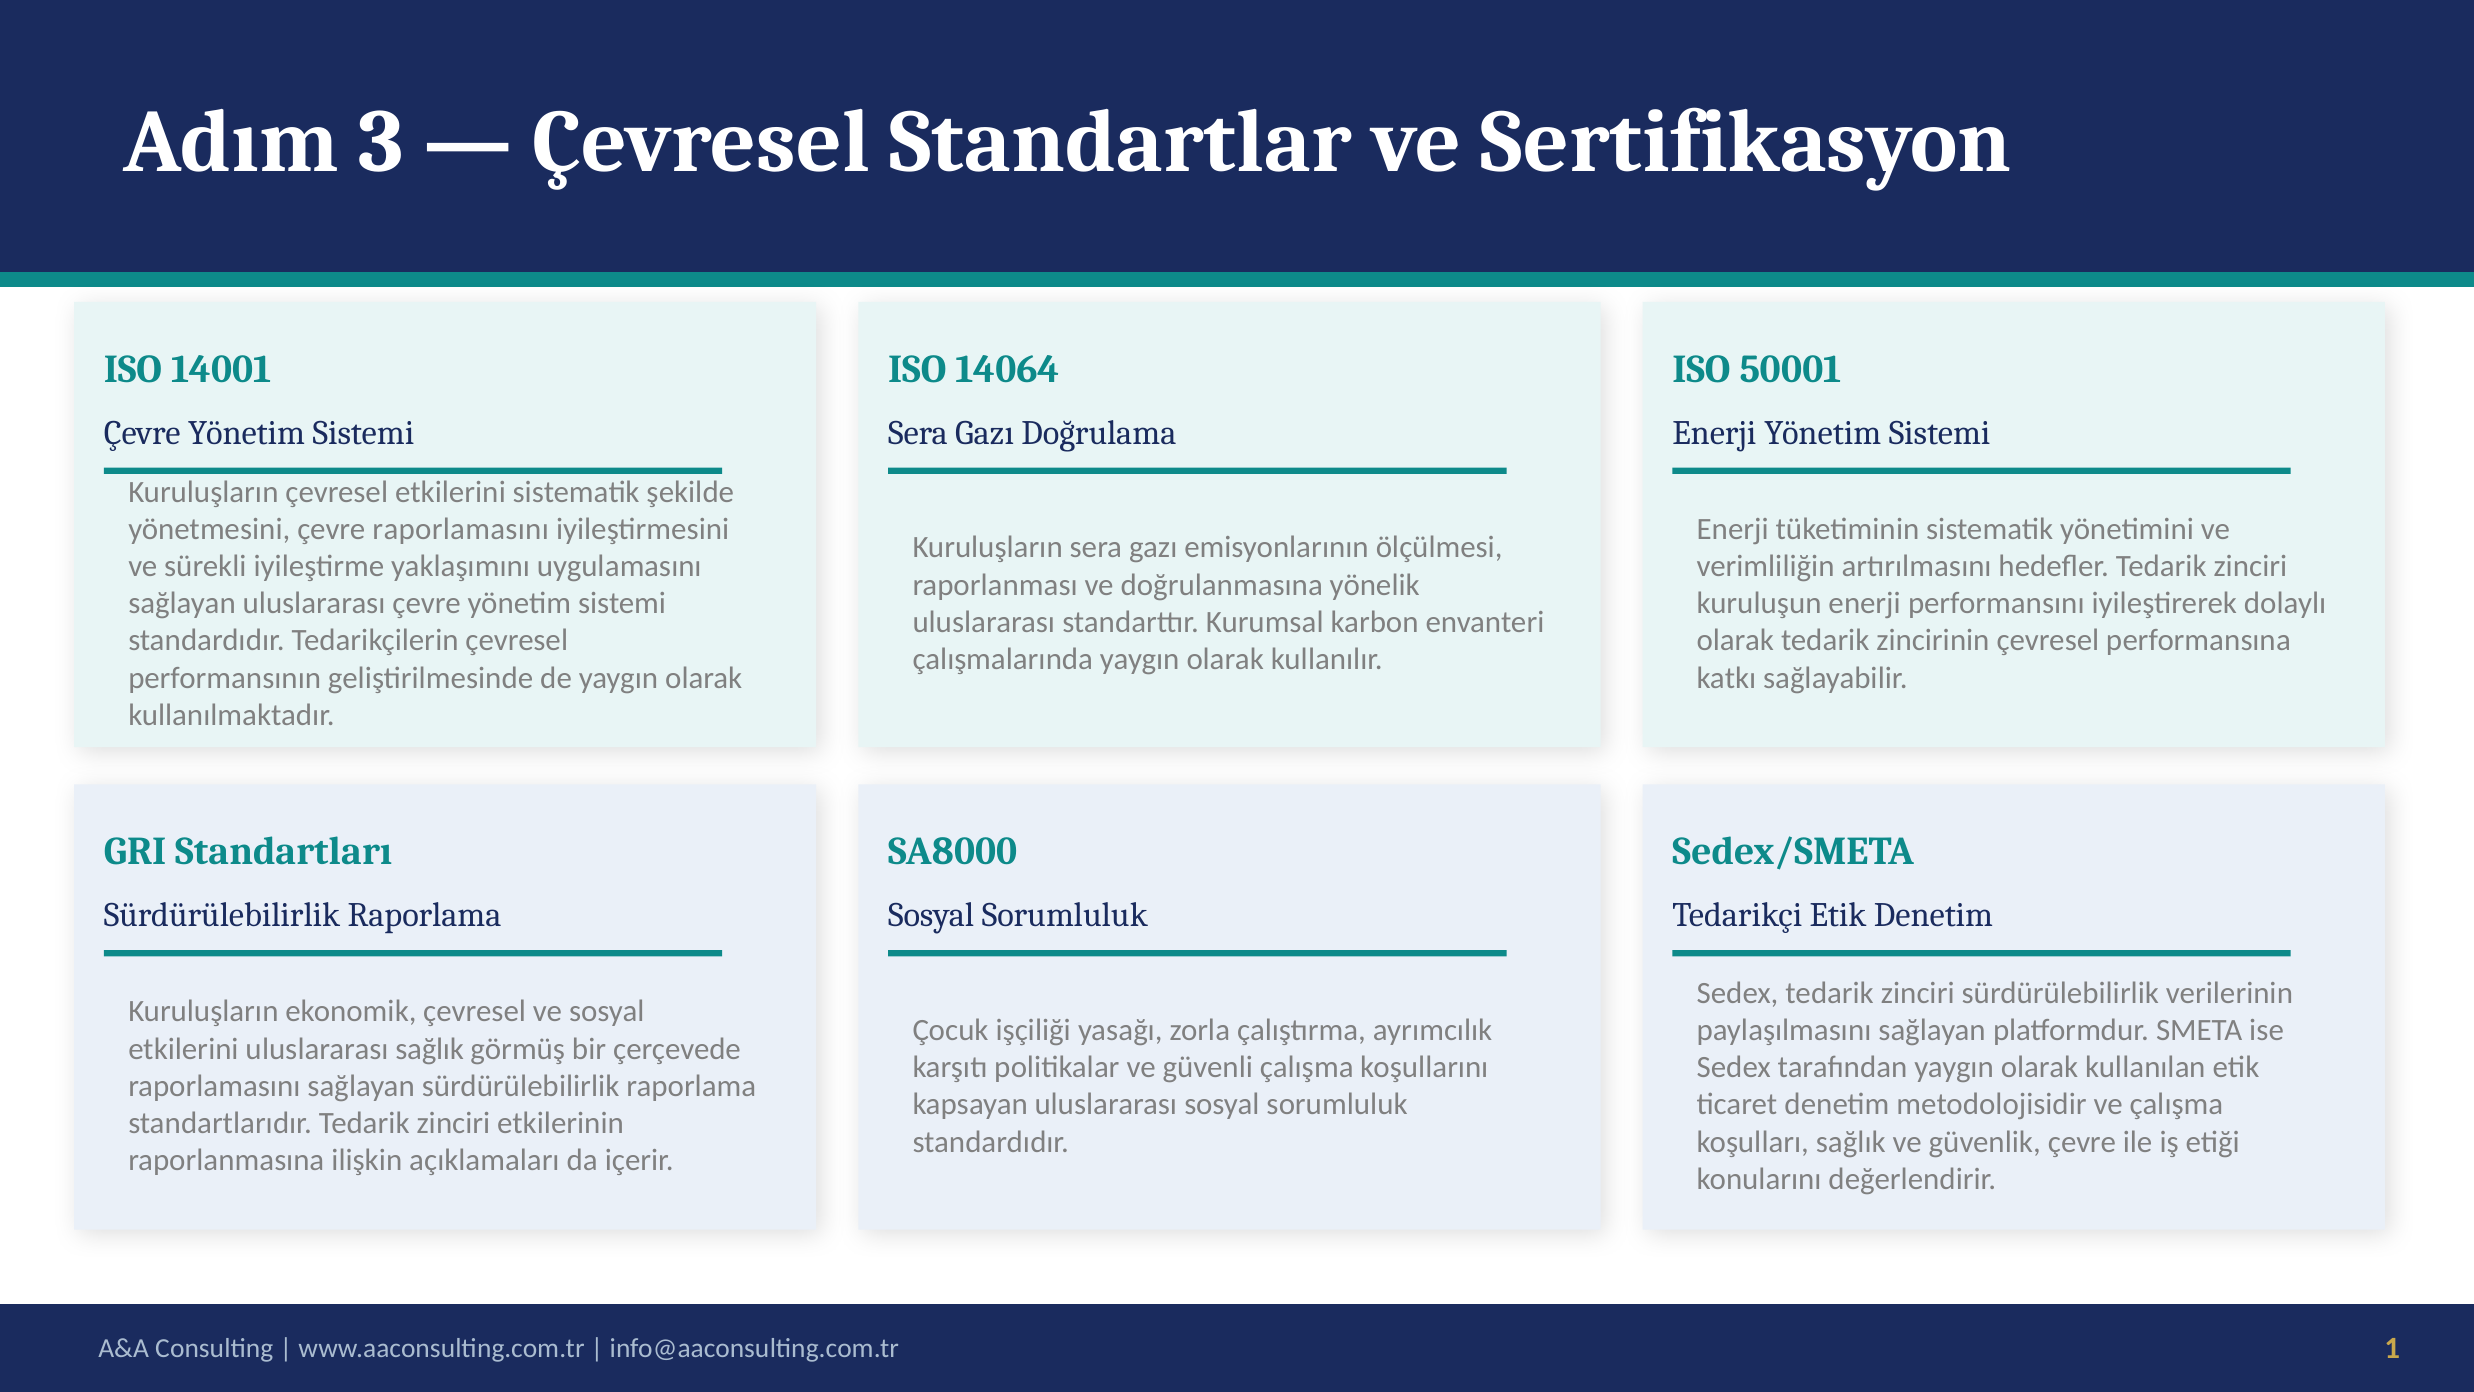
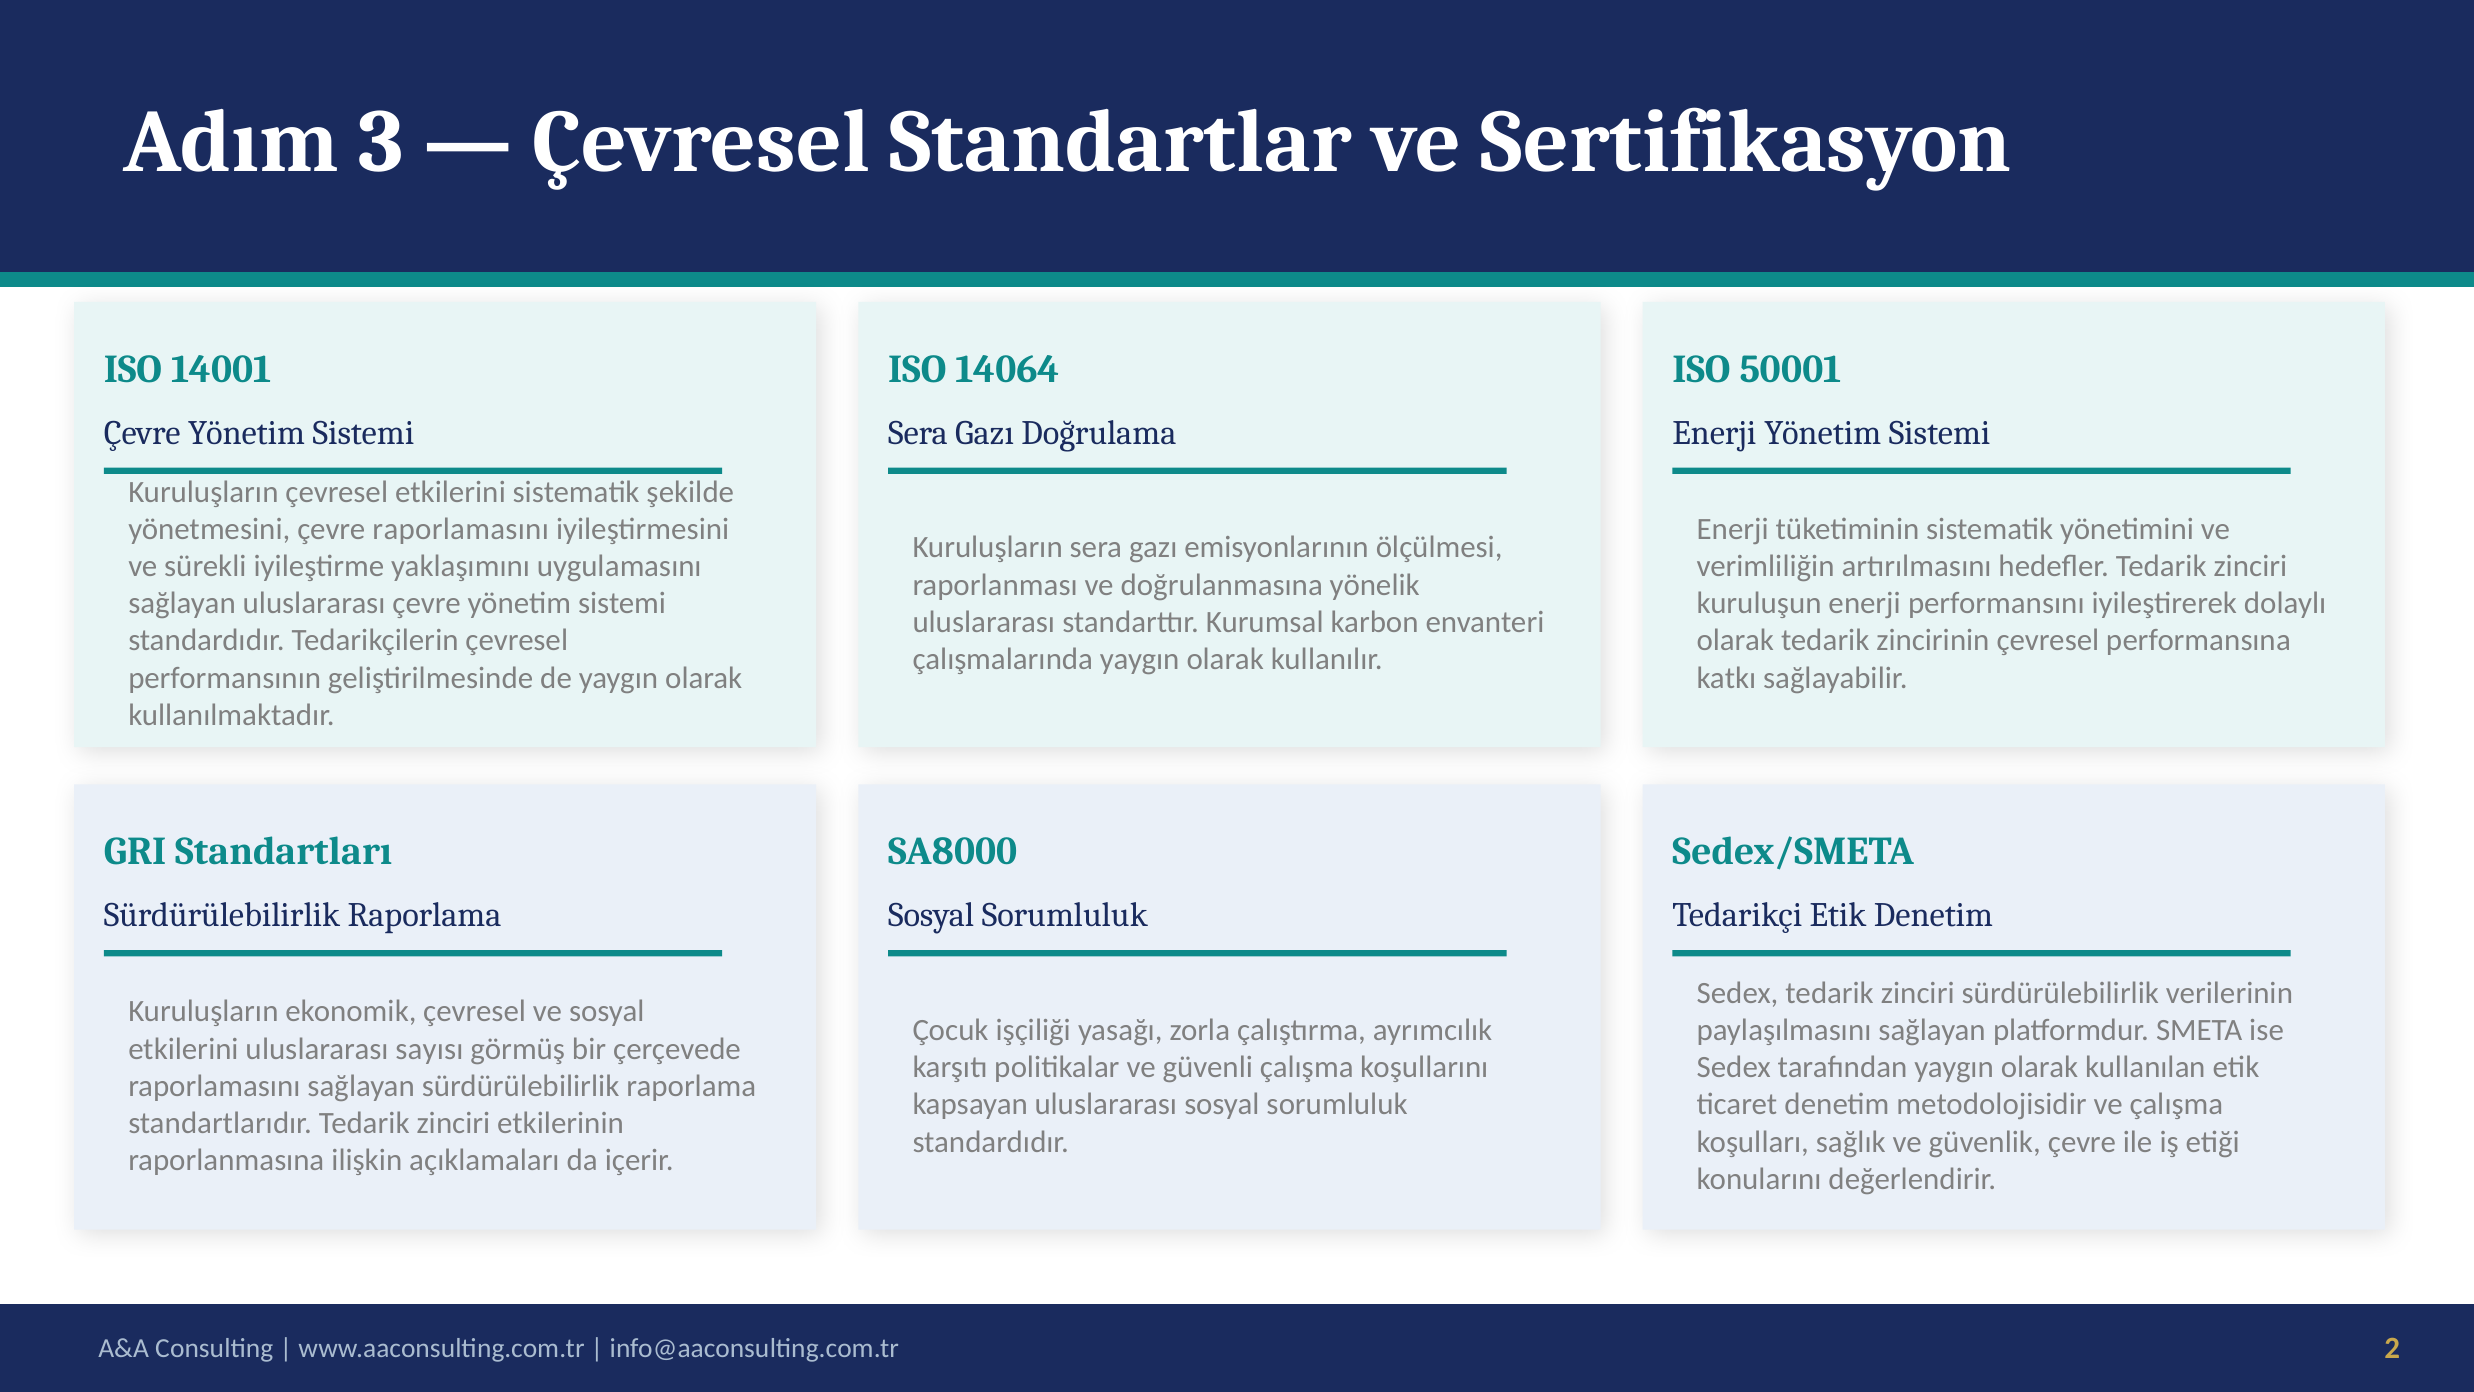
uluslararası sağlık: sağlık -> sayısı
1: 1 -> 2
